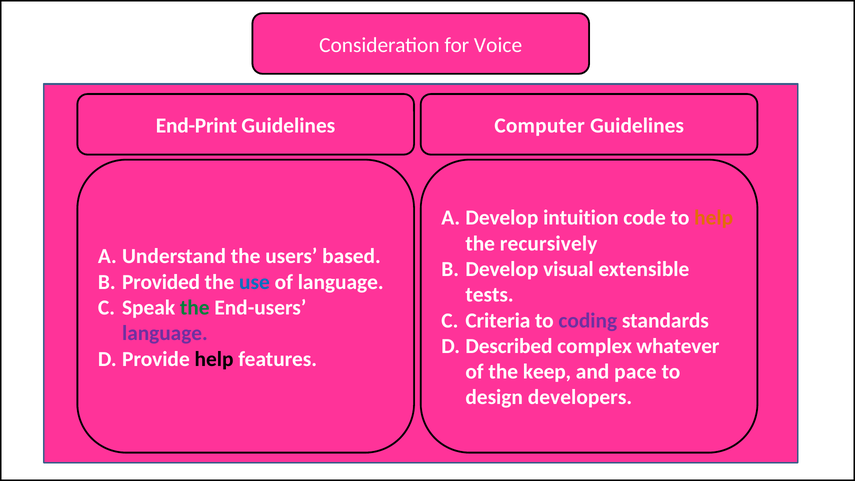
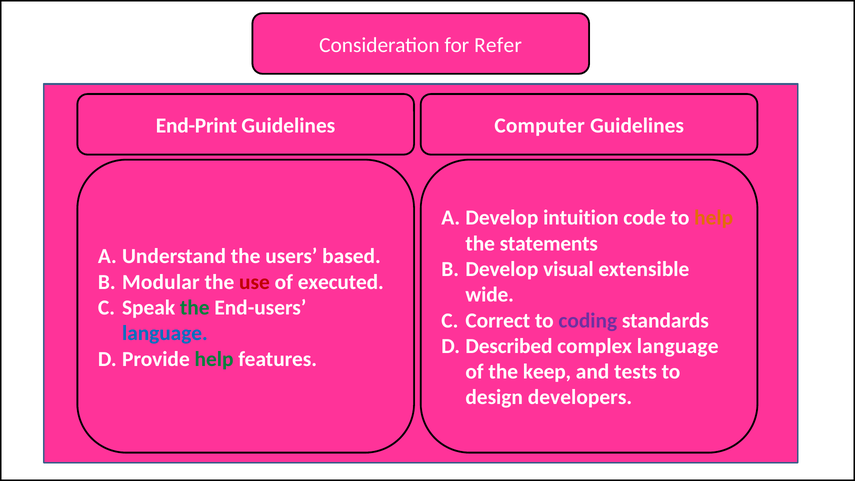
Voice: Voice -> Refer
recursively: recursively -> statements
Provided: Provided -> Modular
use colour: blue -> red
of language: language -> executed
tests: tests -> wide
Criteria: Criteria -> Correct
language at (165, 333) colour: purple -> blue
complex whatever: whatever -> language
help at (214, 359) colour: black -> green
pace: pace -> tests
